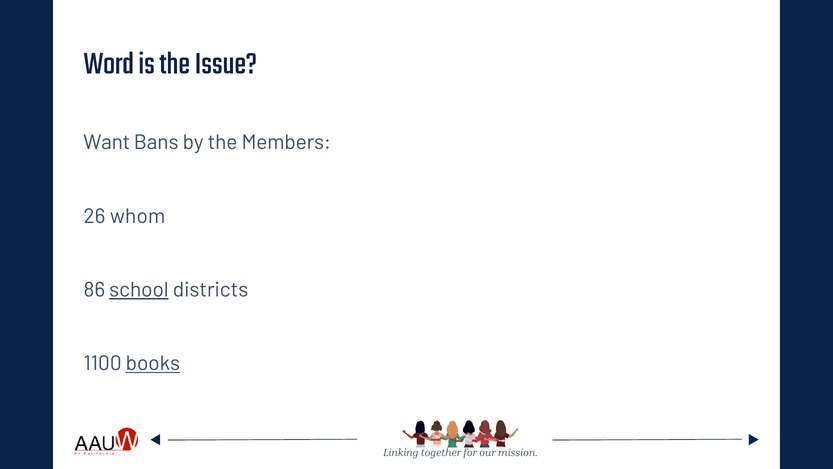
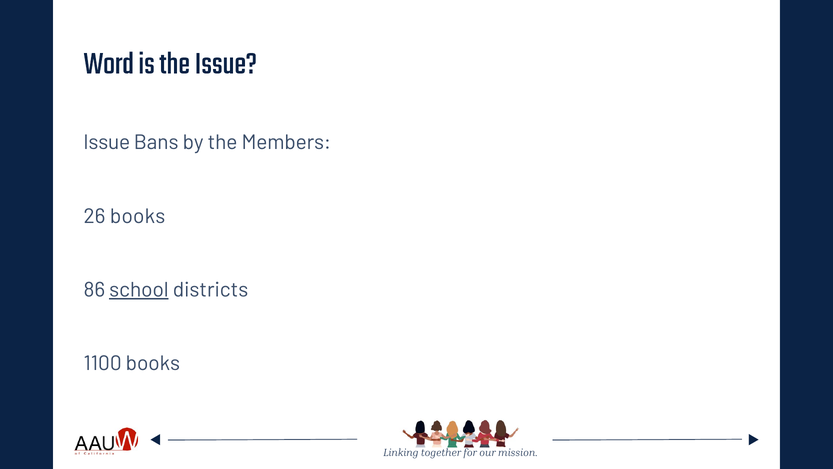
Want at (107, 142): Want -> Issue
26 whom: whom -> books
books at (153, 363) underline: present -> none
